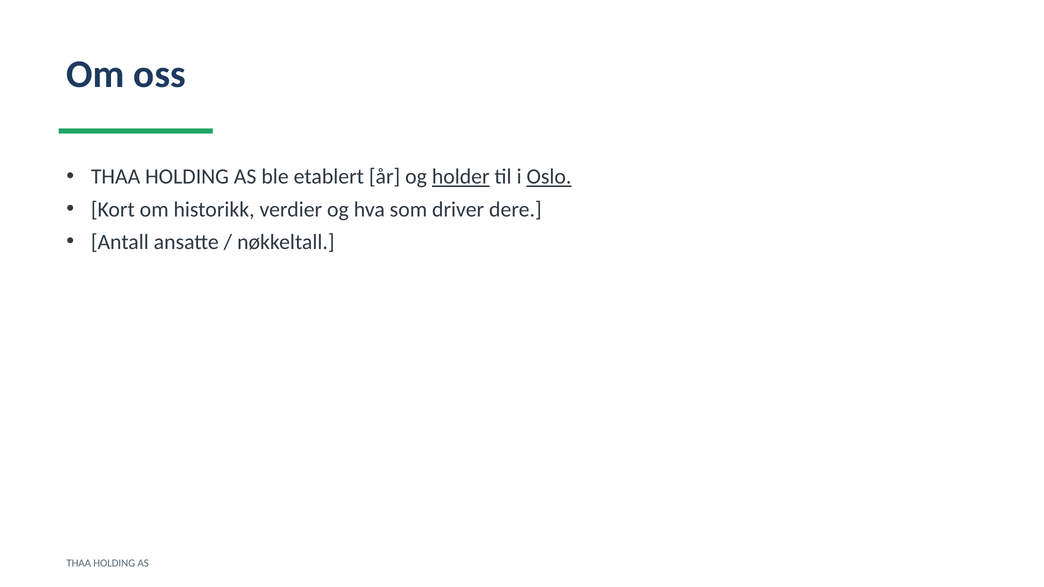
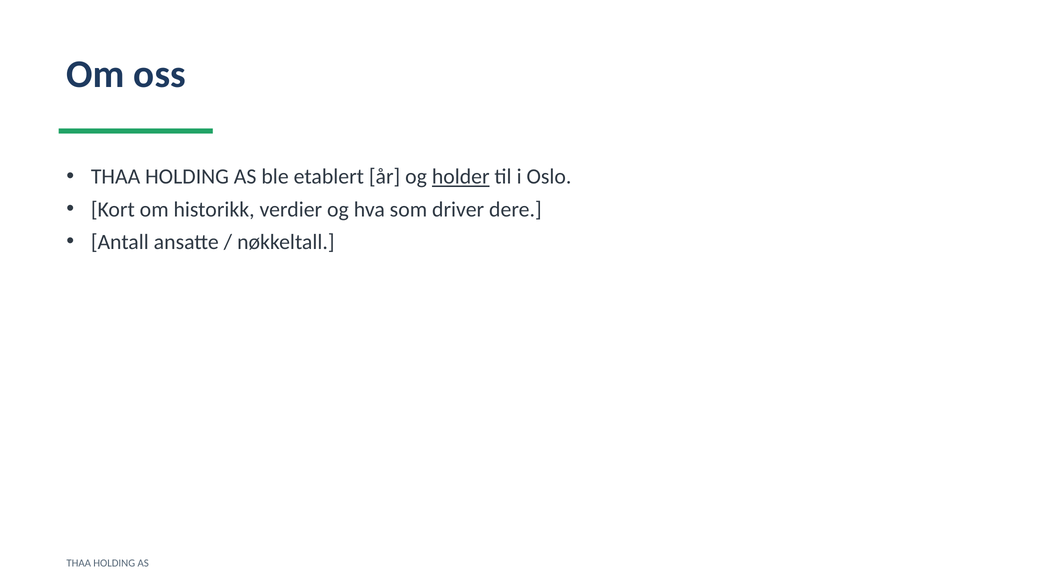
Oslo underline: present -> none
